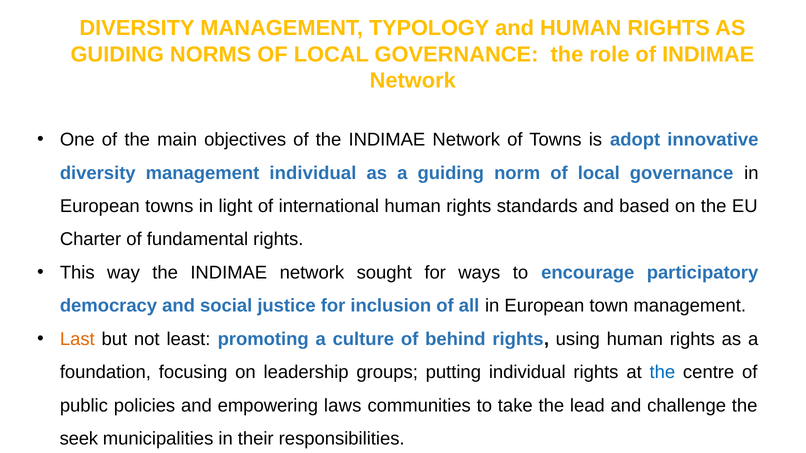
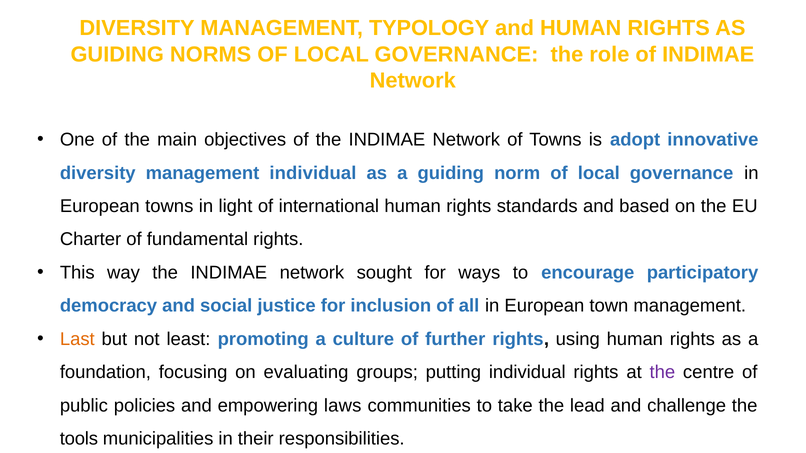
behind: behind -> further
leadership: leadership -> evaluating
the at (662, 373) colour: blue -> purple
seek: seek -> tools
